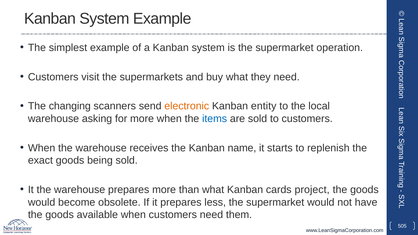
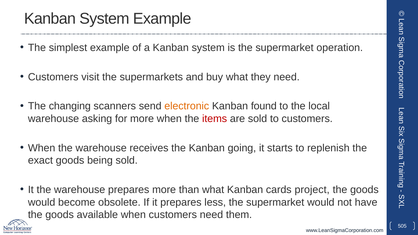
entity: entity -> found
items colour: blue -> red
name: name -> going
